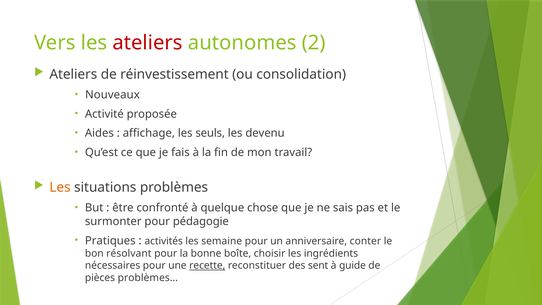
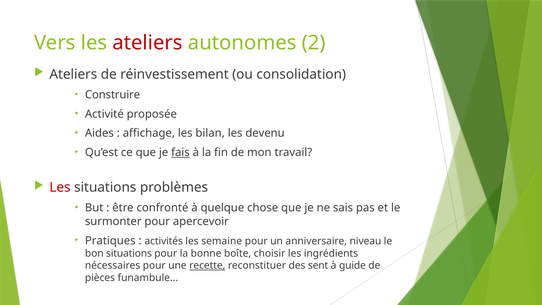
Nouveaux: Nouveaux -> Construire
seuls: seuls -> bilan
fais underline: none -> present
Les at (60, 187) colour: orange -> red
pédagogie: pédagogie -> apercevoir
conter: conter -> niveau
bon résolvant: résolvant -> situations
problèmes…: problèmes… -> funambule…
